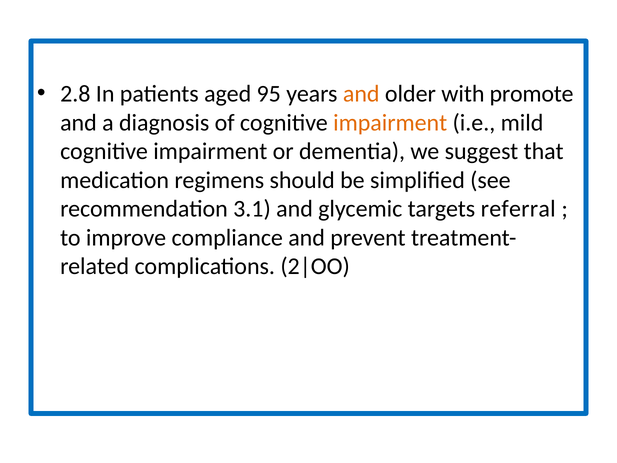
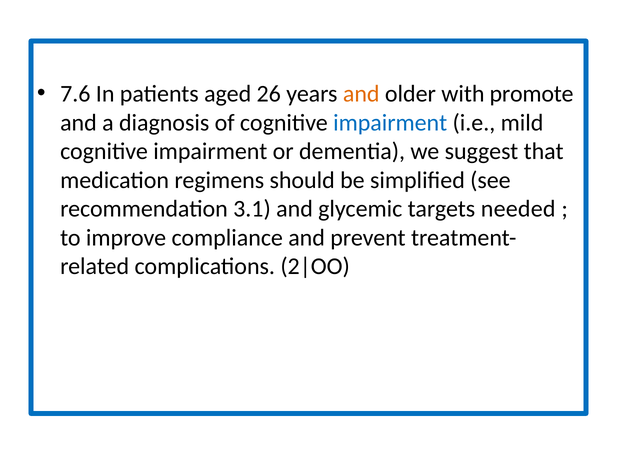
2.8: 2.8 -> 7.6
95: 95 -> 26
impairment at (390, 123) colour: orange -> blue
referral: referral -> needed
